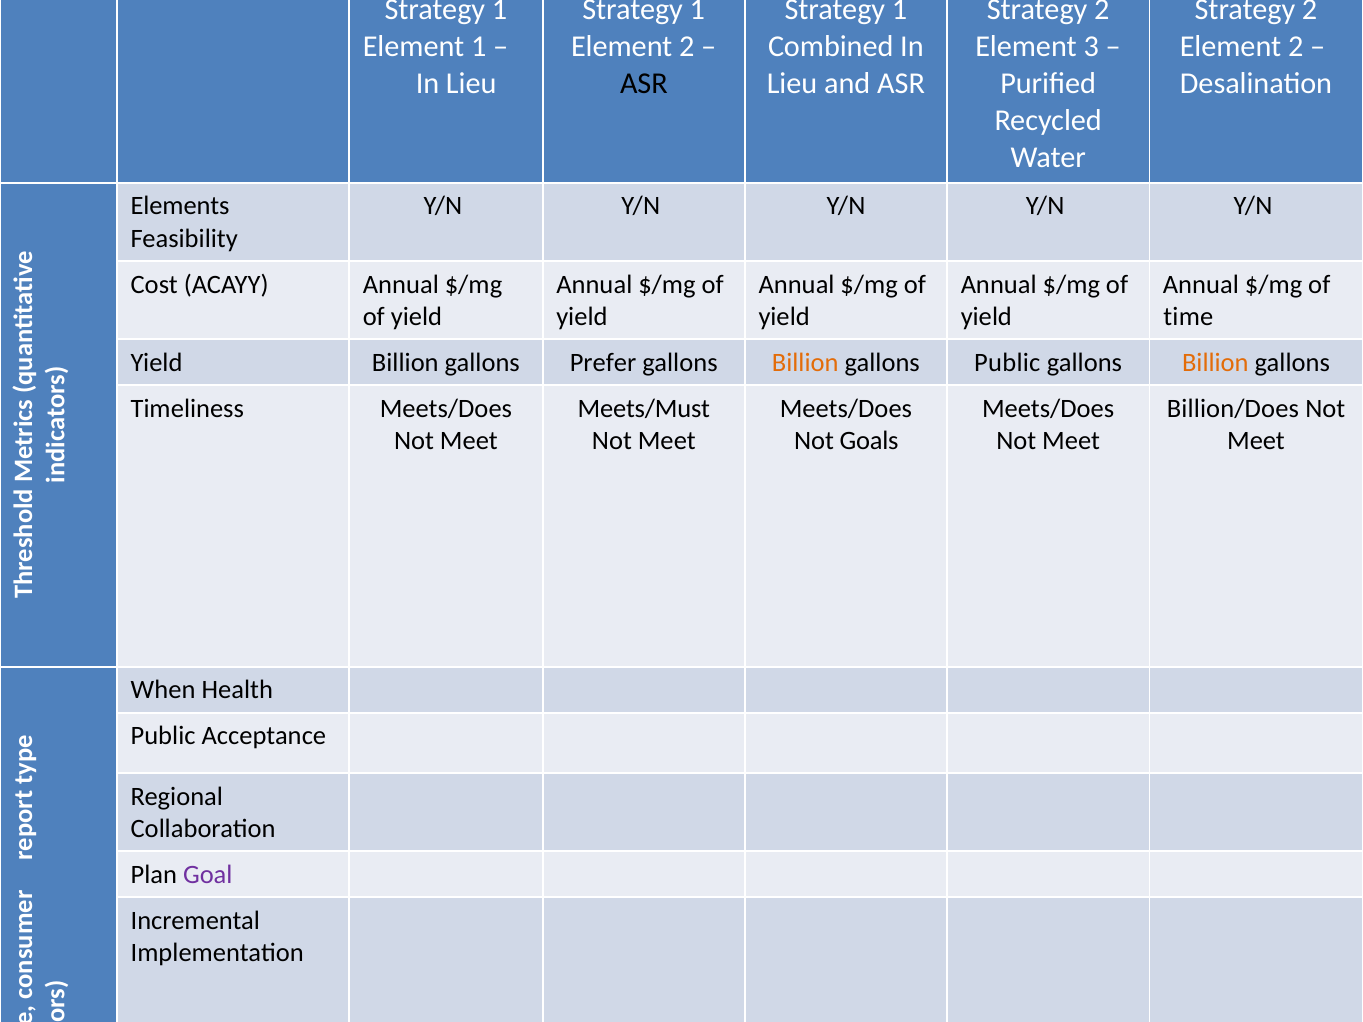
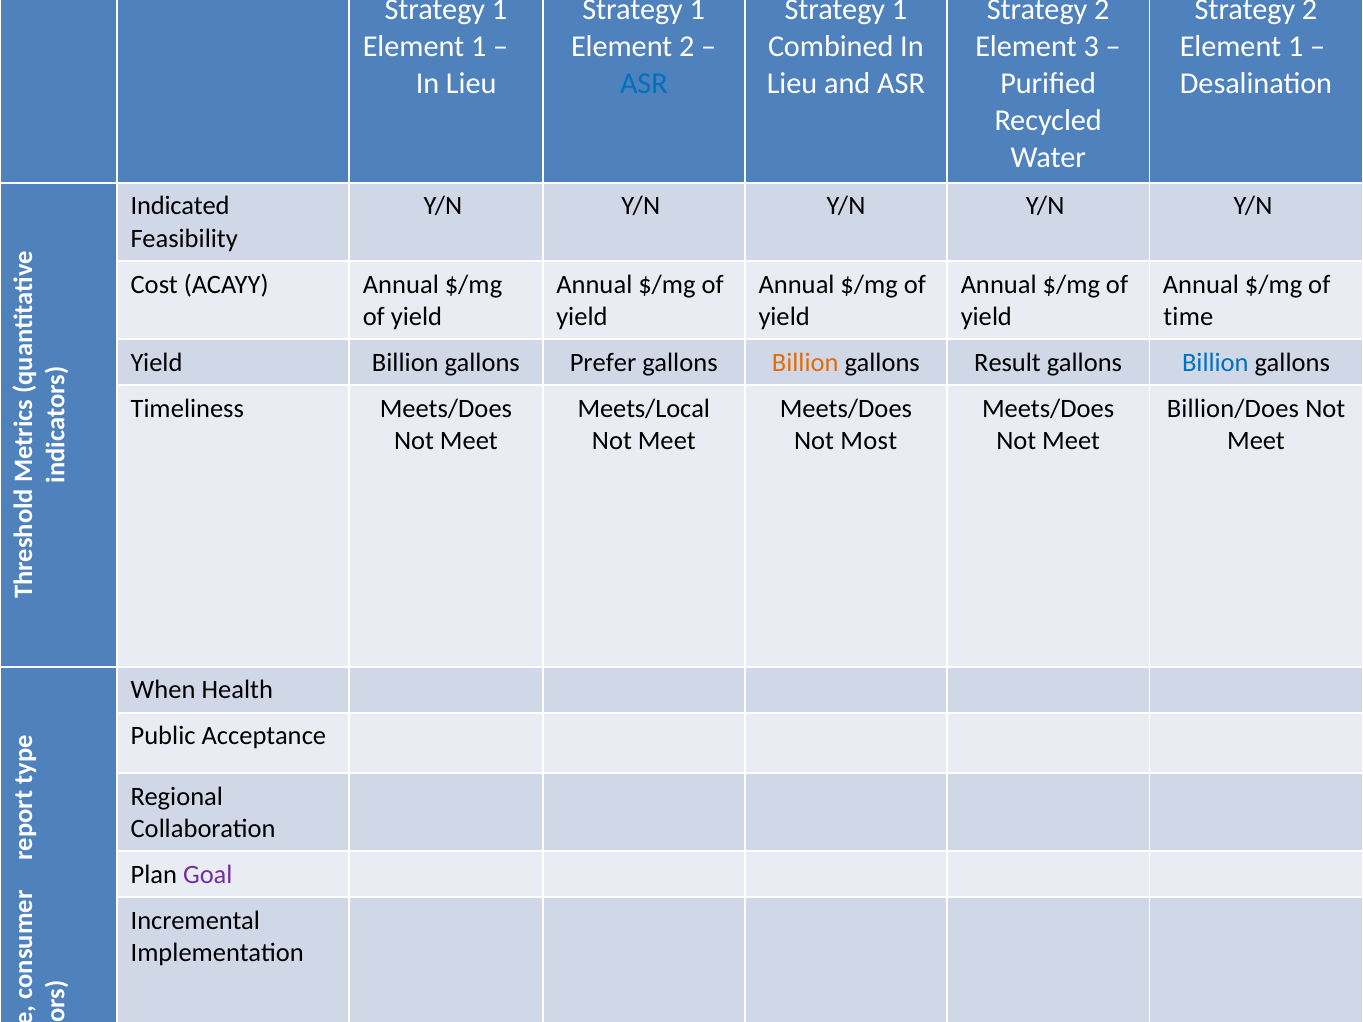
2 at (1296, 47): 2 -> 1
ASR at (644, 84) colour: black -> blue
Elements: Elements -> Indicated
gallons Public: Public -> Result
Billion at (1215, 363) colour: orange -> blue
Meets/Must: Meets/Must -> Meets/Local
Goals: Goals -> Most
